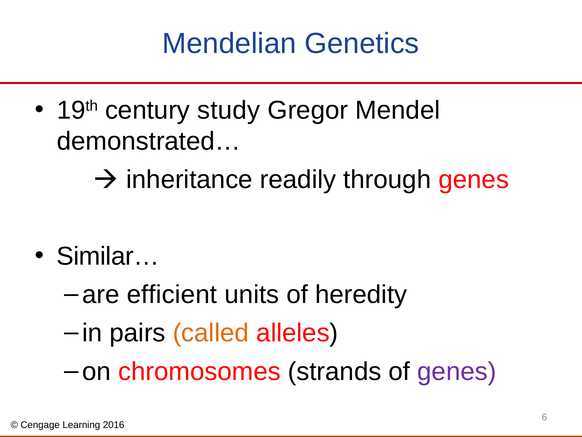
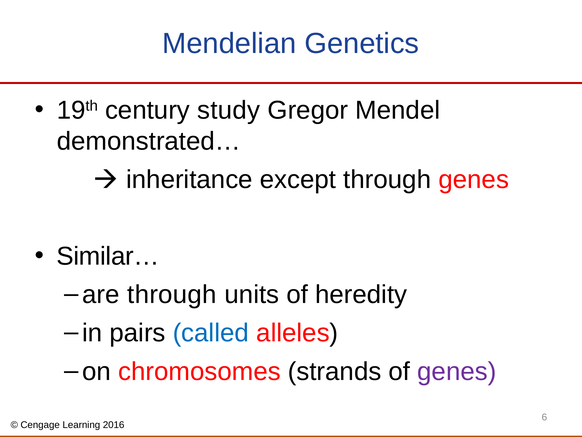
readily: readily -> except
are efficient: efficient -> through
called colour: orange -> blue
